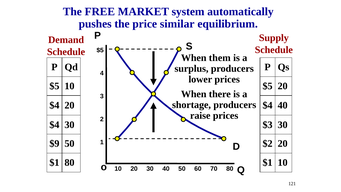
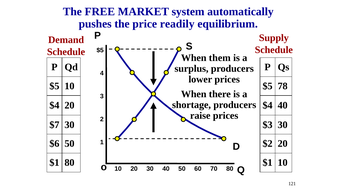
similar: similar -> readily
$5 20: 20 -> 78
$4 at (54, 125): $4 -> $7
$9: $9 -> $6
